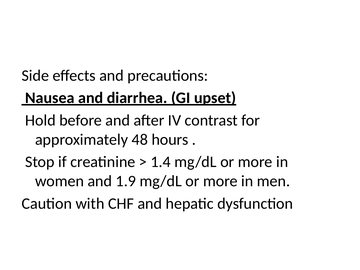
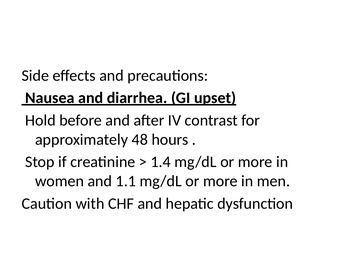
1.9: 1.9 -> 1.1
